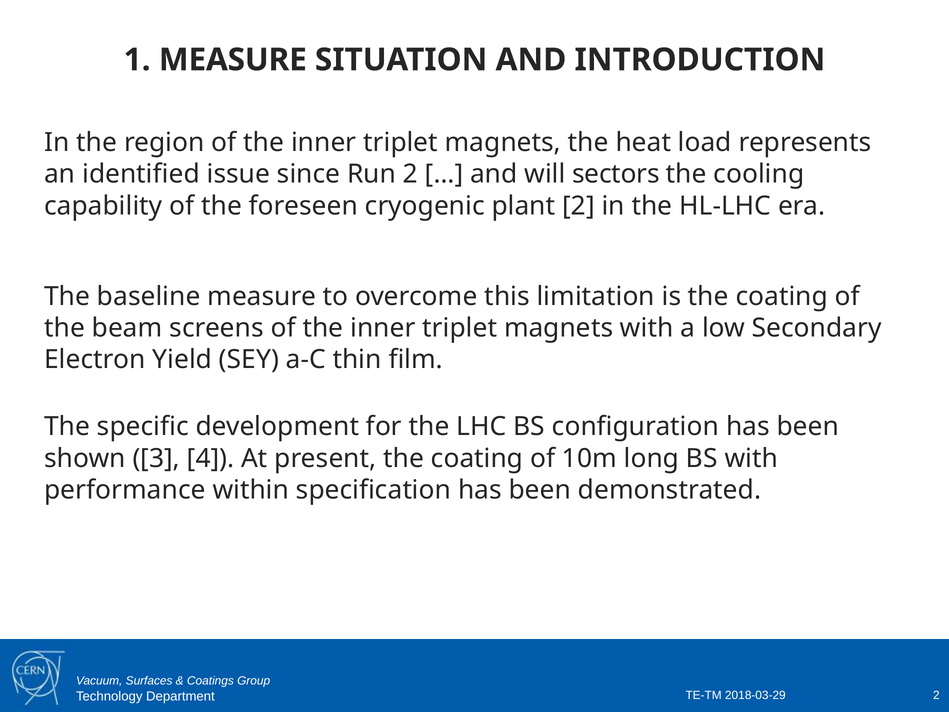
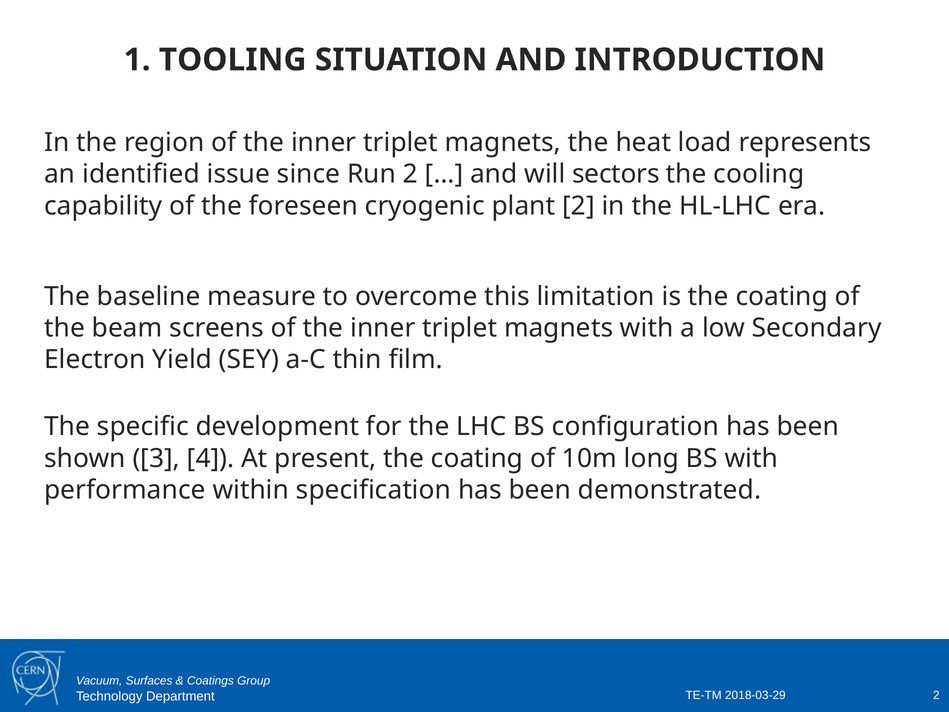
1 MEASURE: MEASURE -> TOOLING
